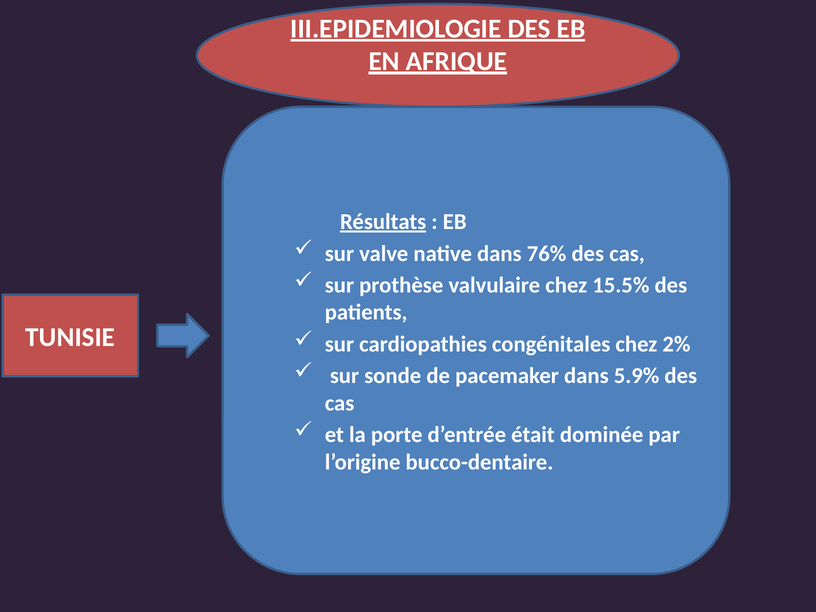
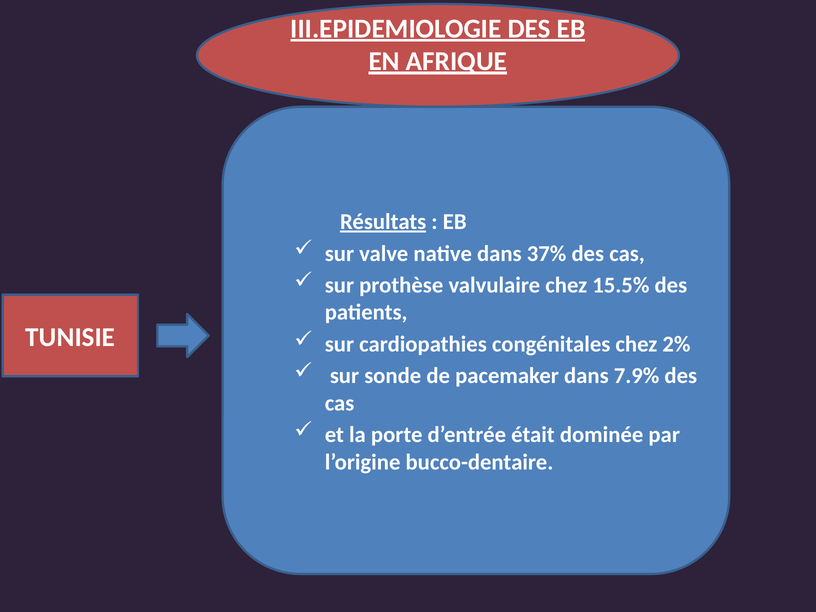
76%: 76% -> 37%
5.9%: 5.9% -> 7.9%
